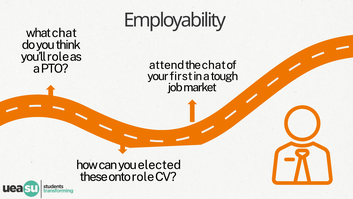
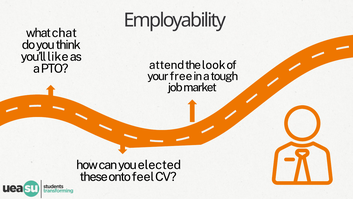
you’ll role: role -> like
the chat: chat -> look
first: first -> free
onto role: role -> feel
